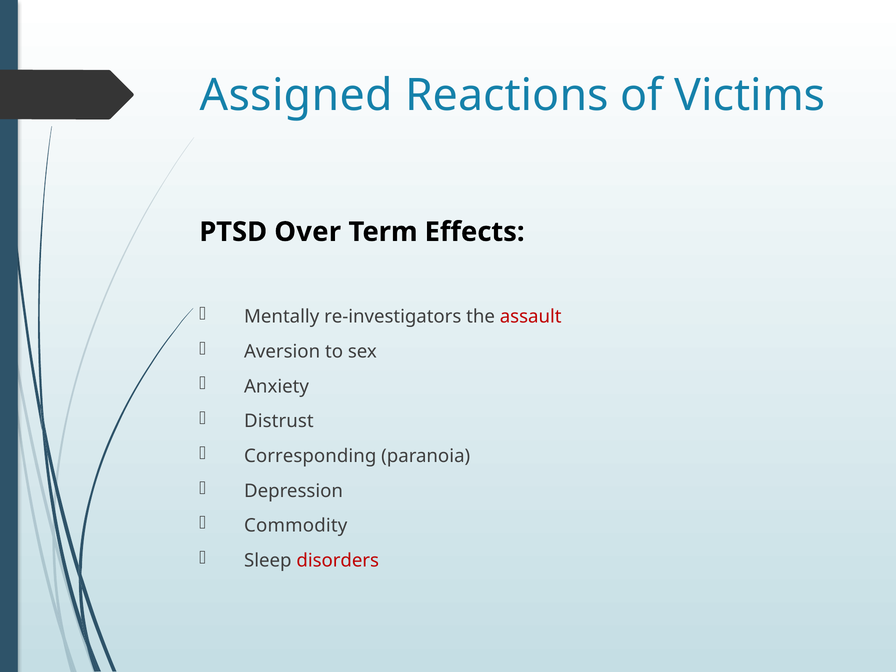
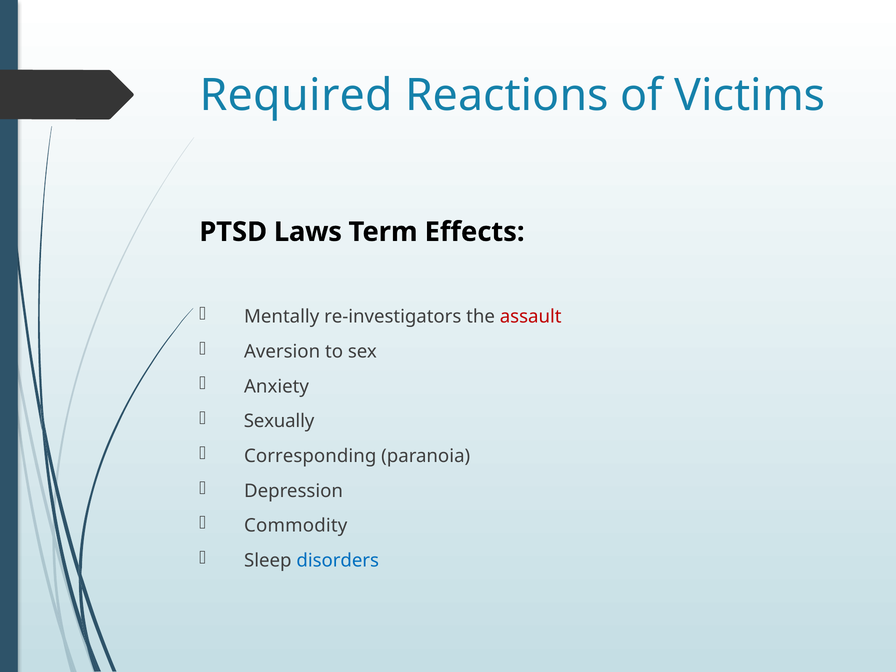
Assigned: Assigned -> Required
Over: Over -> Laws
Distrust: Distrust -> Sexually
disorders colour: red -> blue
